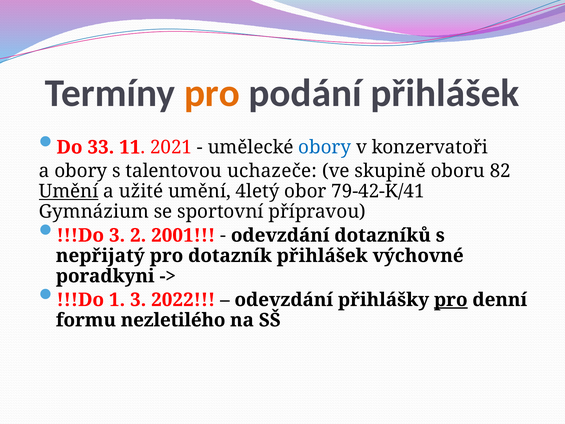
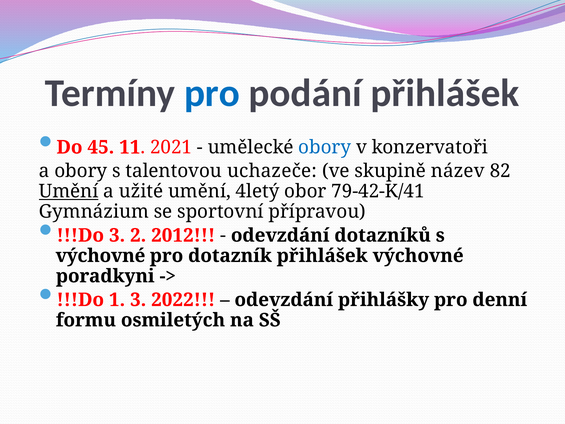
pro at (212, 93) colour: orange -> blue
33: 33 -> 45
oboru: oboru -> název
2001: 2001 -> 2012
nepřijatý at (100, 256): nepřijatý -> výchovné
pro at (451, 300) underline: present -> none
nezletilého: nezletilého -> osmiletých
